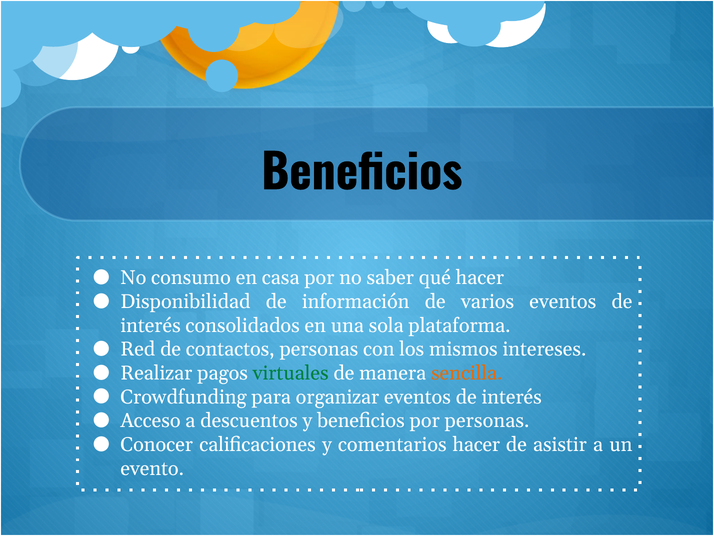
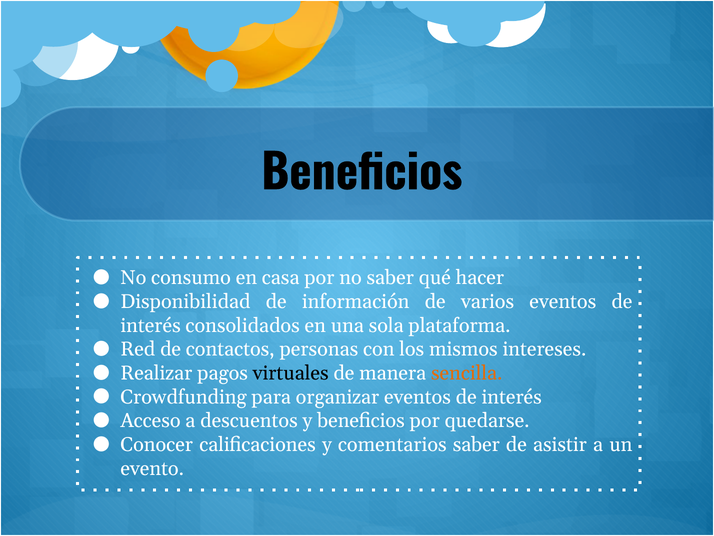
virtuales colour: green -> black
por personas: personas -> quedarse
comentarios hacer: hacer -> saber
